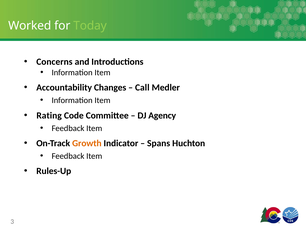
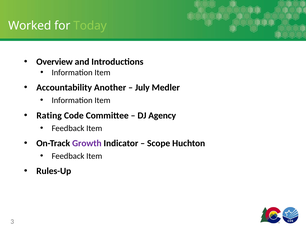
Concerns: Concerns -> Overview
Changes: Changes -> Another
Call: Call -> July
Growth colour: orange -> purple
Spans: Spans -> Scope
